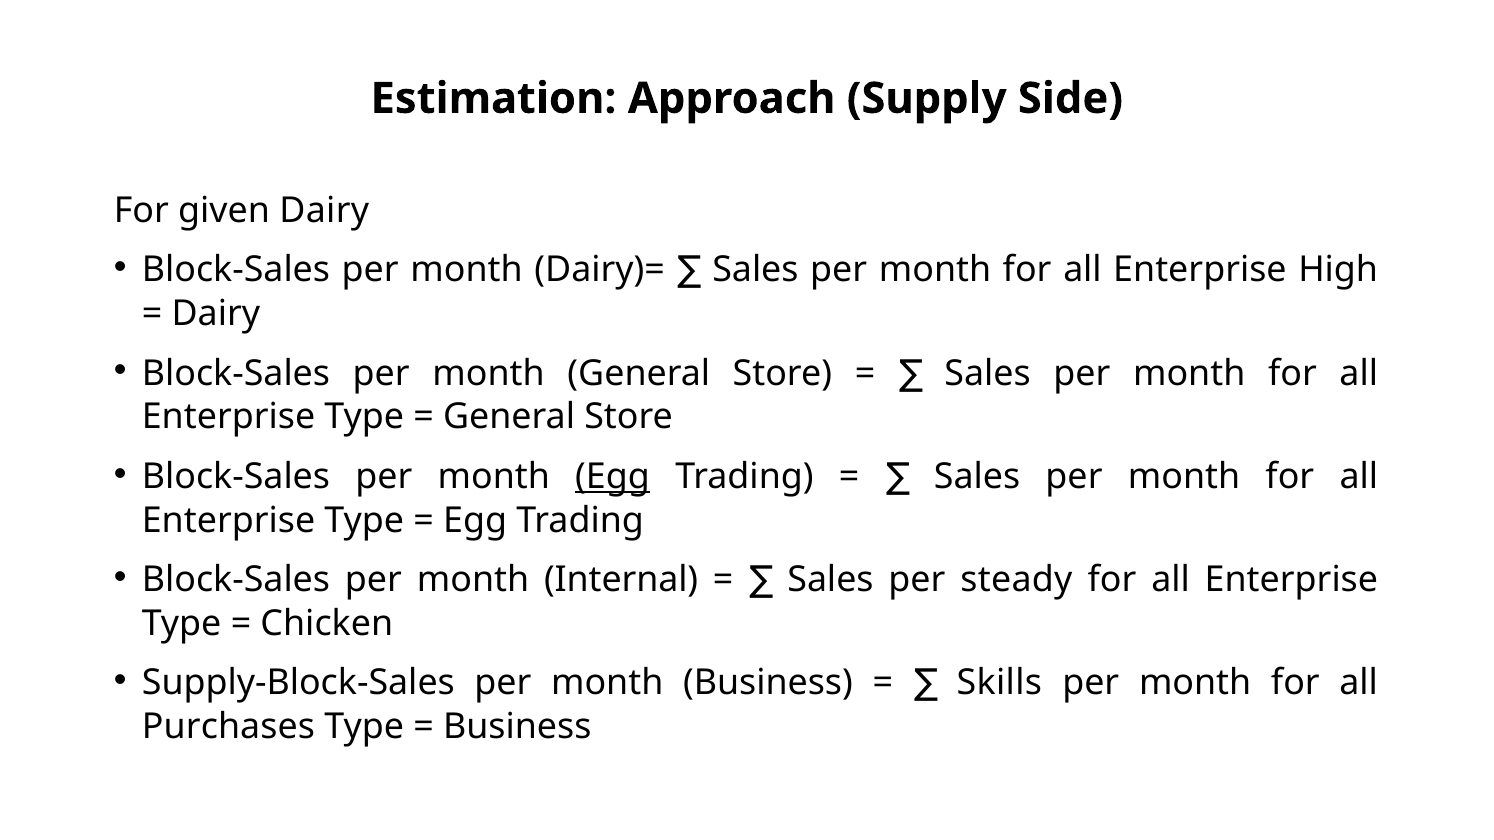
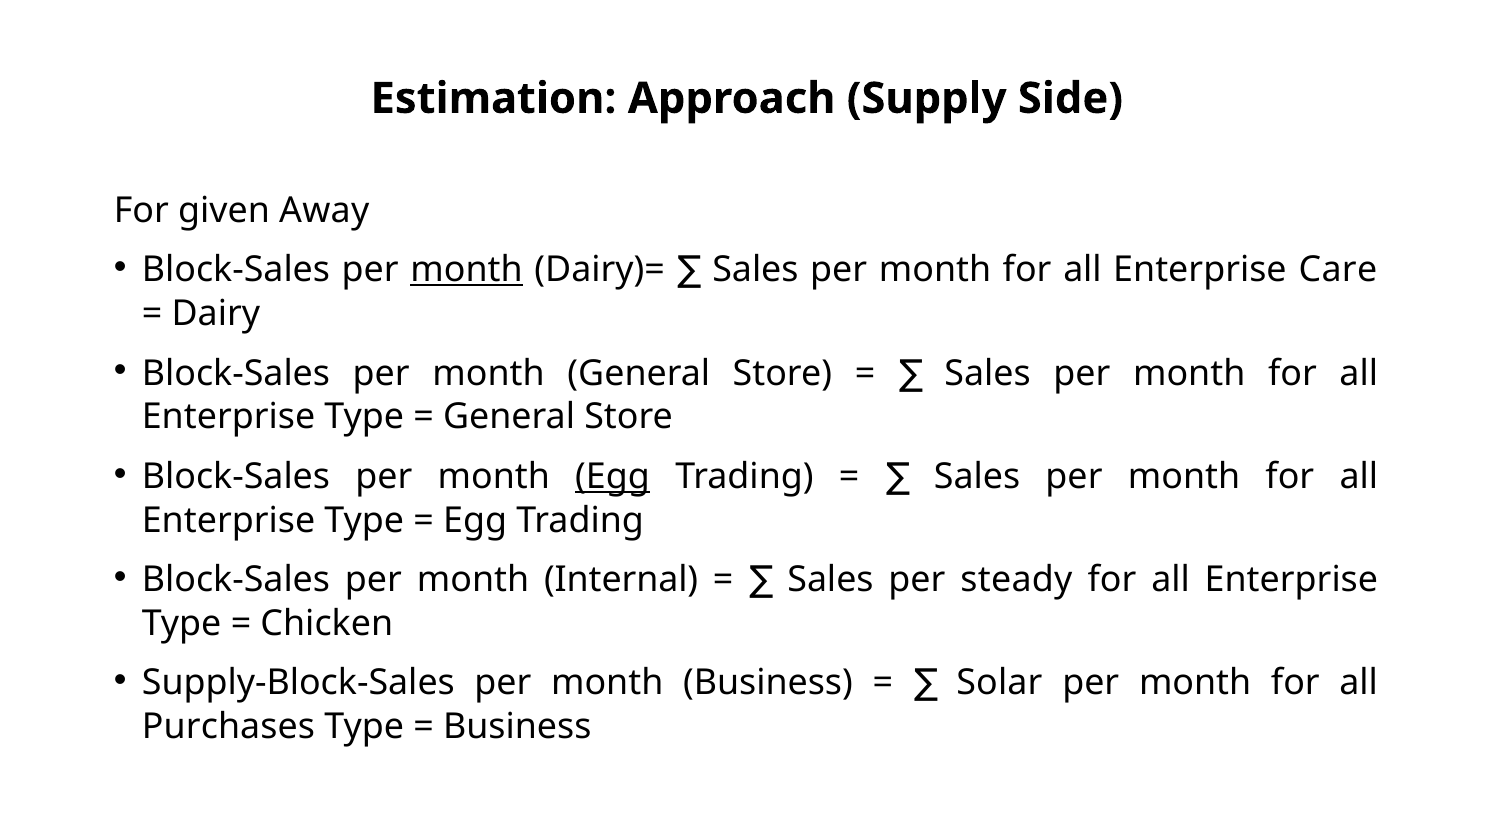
given Dairy: Dairy -> Away
month at (467, 270) underline: none -> present
High: High -> Care
Skills: Skills -> Solar
